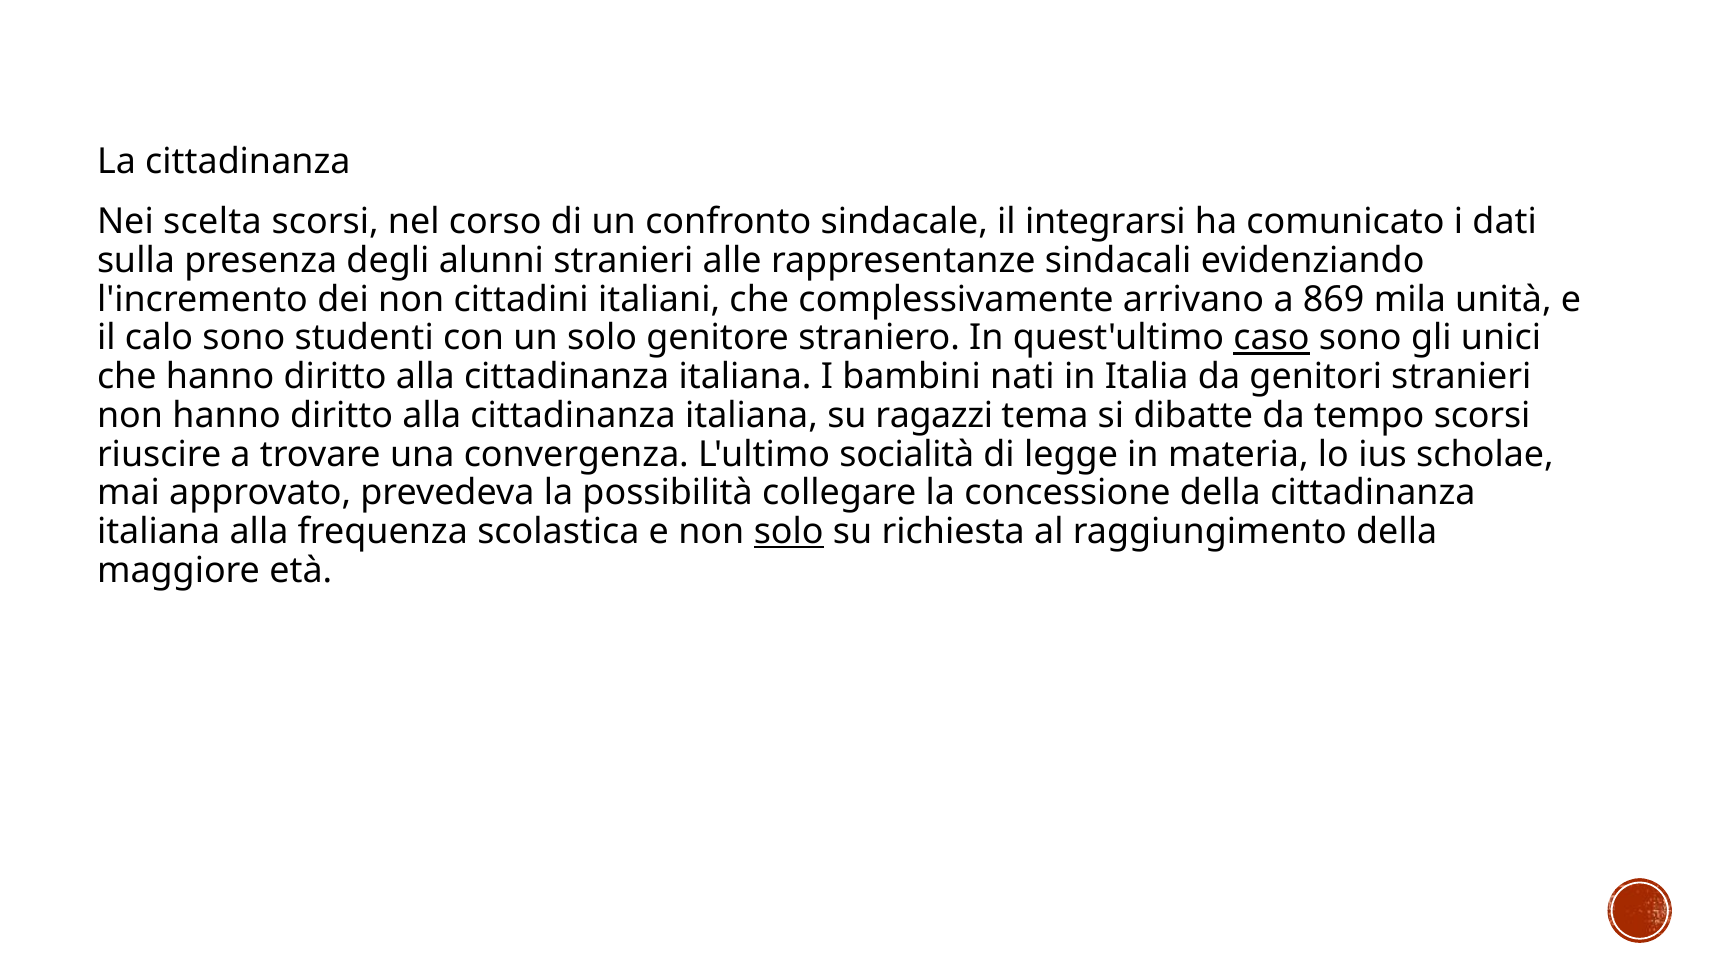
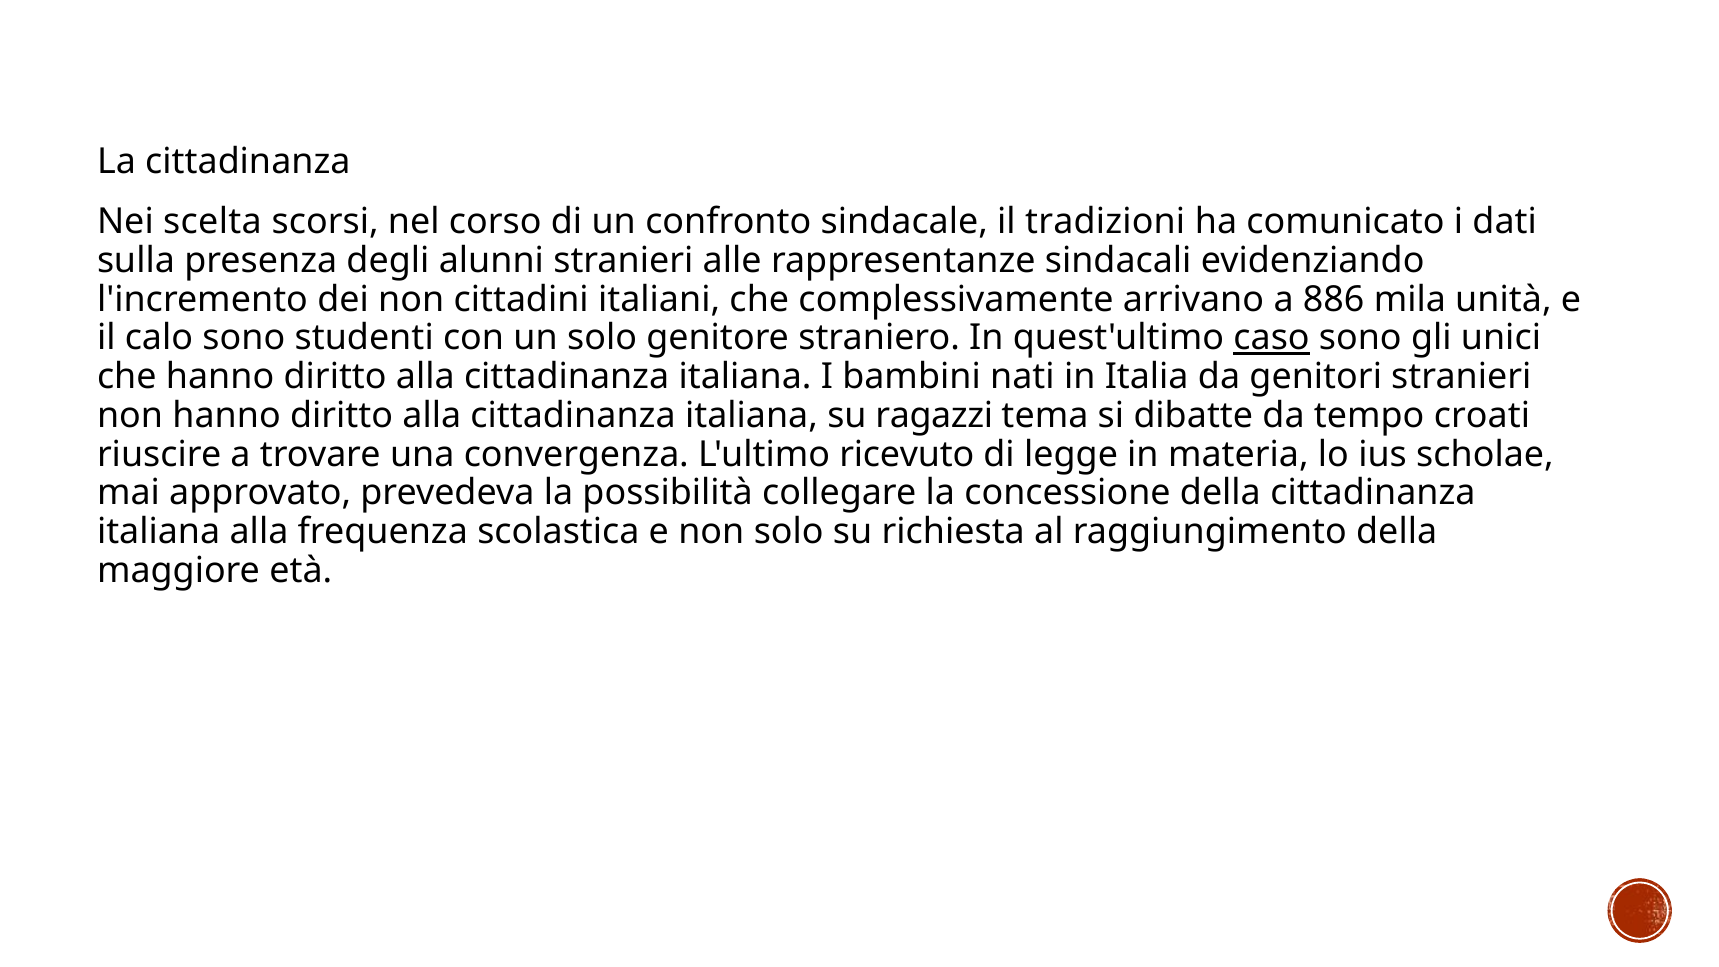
integrarsi: integrarsi -> tradizioni
869: 869 -> 886
tempo scorsi: scorsi -> croati
socialità: socialità -> ricevuto
solo at (789, 532) underline: present -> none
